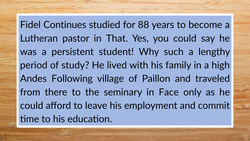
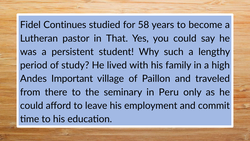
88: 88 -> 58
Following: Following -> Important
Face: Face -> Peru
